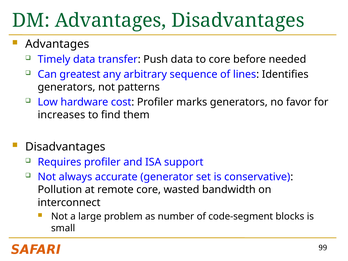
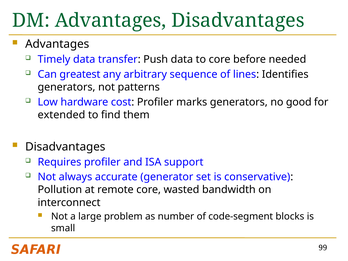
favor: favor -> good
increases: increases -> extended
